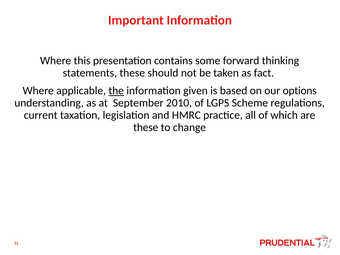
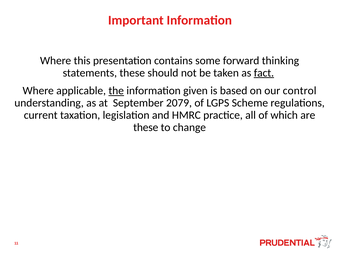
fact underline: none -> present
options: options -> control
2010: 2010 -> 2079
